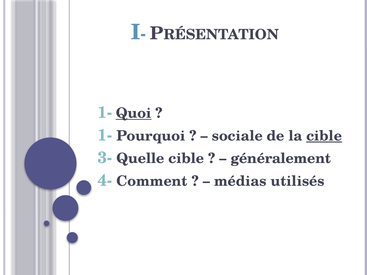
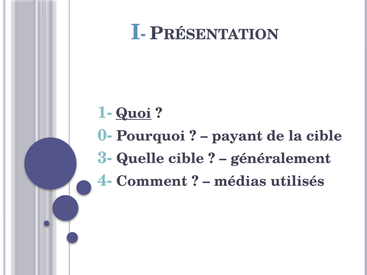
1- at (105, 135): 1- -> 0-
sociale: sociale -> payant
cible at (324, 136) underline: present -> none
